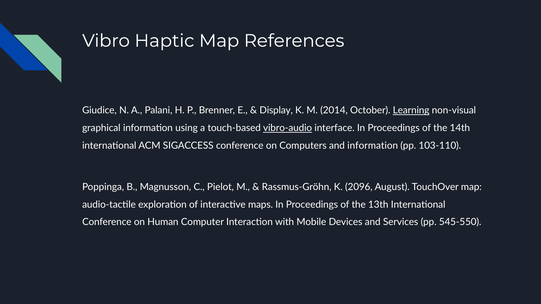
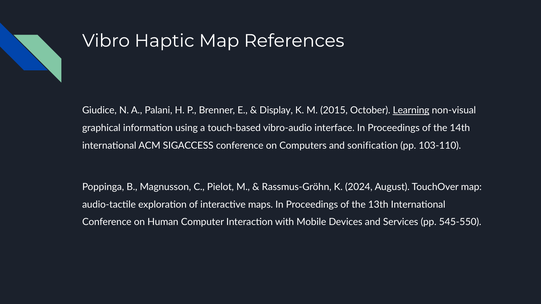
2014: 2014 -> 2015
vibro-audio underline: present -> none
and information: information -> sonification
2096: 2096 -> 2024
